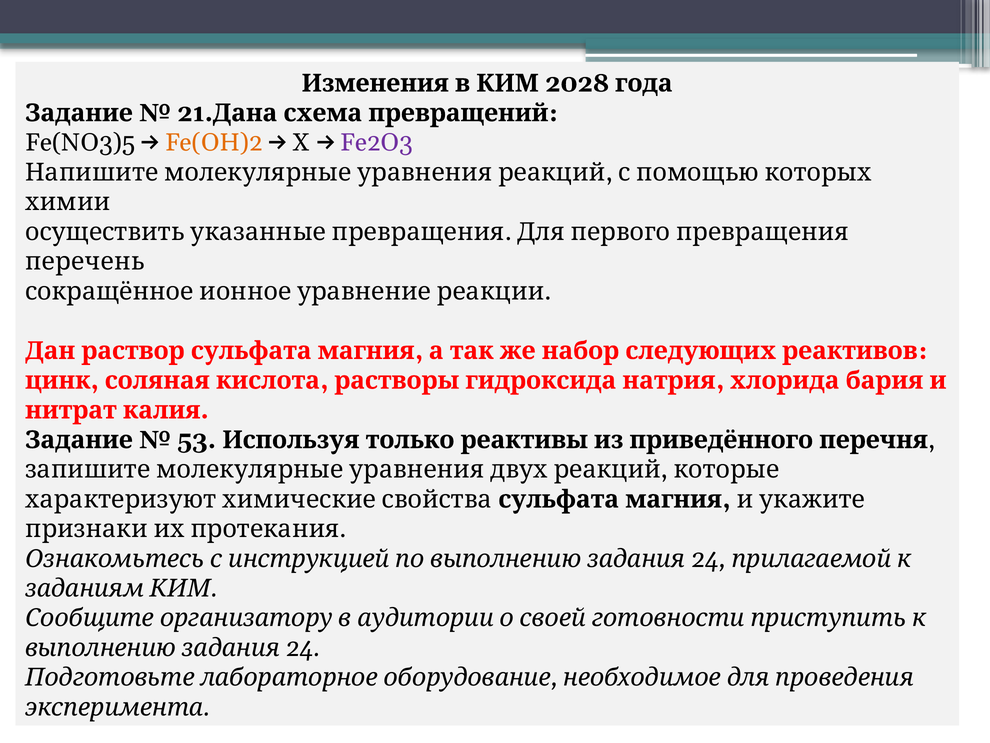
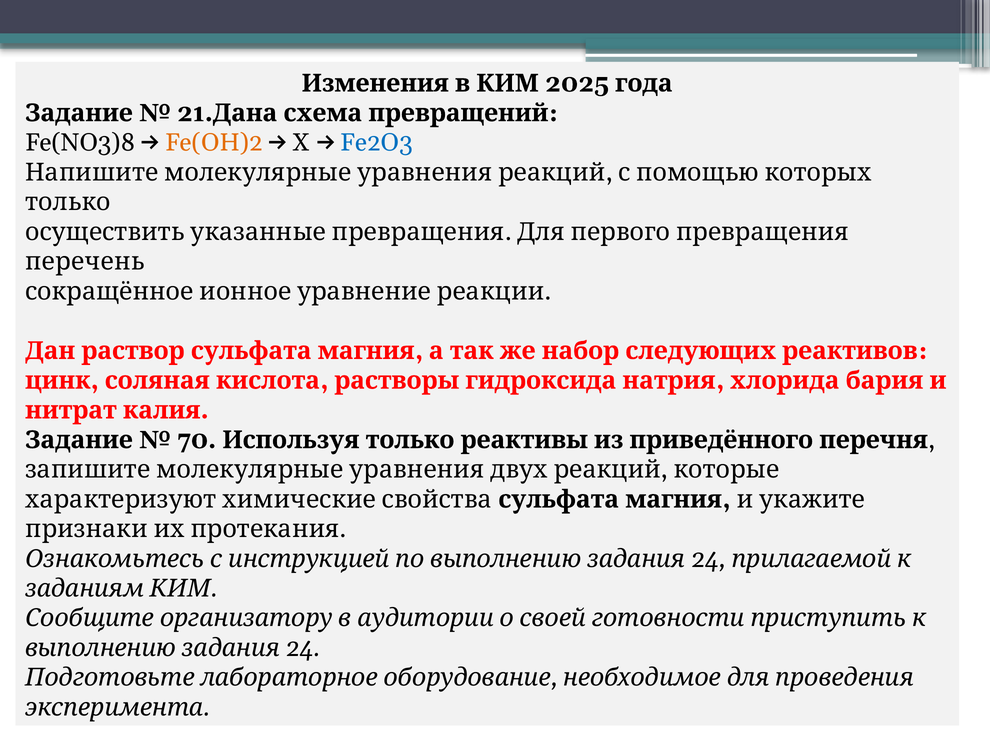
2028: 2028 -> 2025
Fe(NO3)5: Fe(NO3)5 -> Fe(NO3)8
Fe2O3 colour: purple -> blue
химии at (68, 202): химии -> только
53: 53 -> 70
